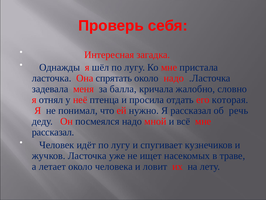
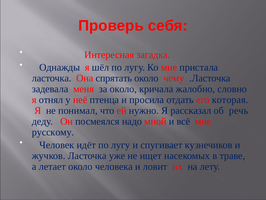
около надо: надо -> чему
за балла: балла -> около
рассказал at (53, 132): рассказал -> русскому
